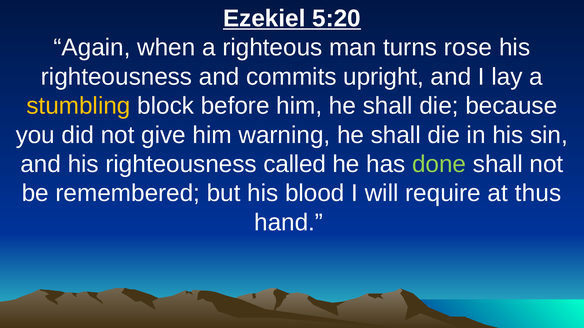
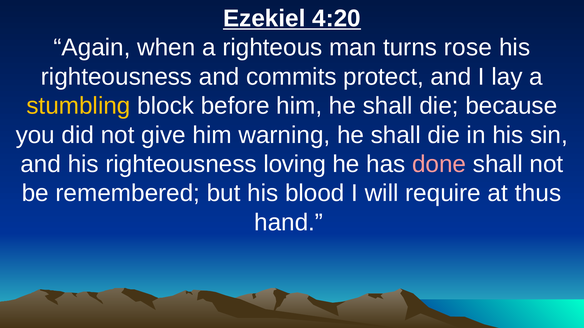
5:20: 5:20 -> 4:20
upright: upright -> protect
called: called -> loving
done colour: light green -> pink
